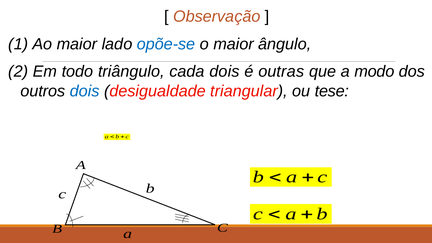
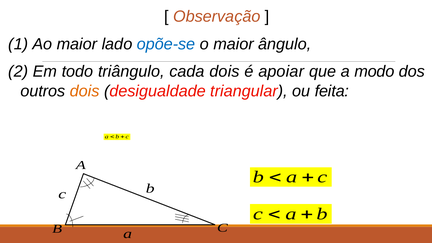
outras: outras -> apoiar
dois at (85, 91) colour: blue -> orange
tese: tese -> feita
